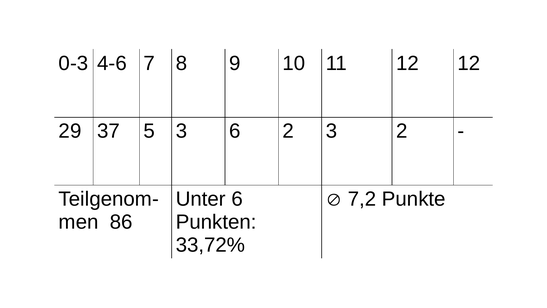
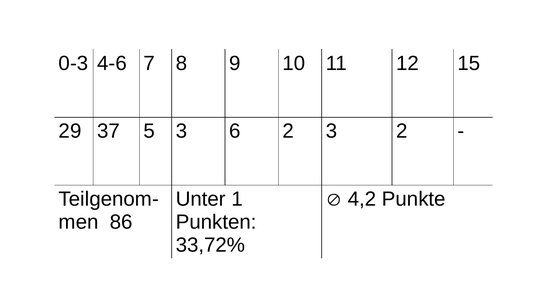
12 12: 12 -> 15
Unter 6: 6 -> 1
7,2: 7,2 -> 4,2
